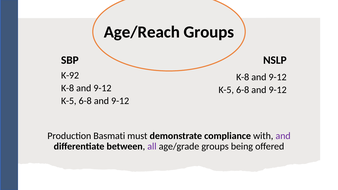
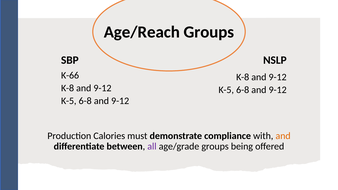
K-92: K-92 -> K-66
Basmati: Basmati -> Calories
and at (283, 136) colour: purple -> orange
